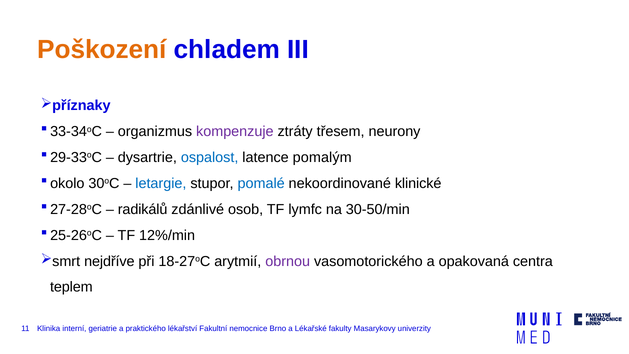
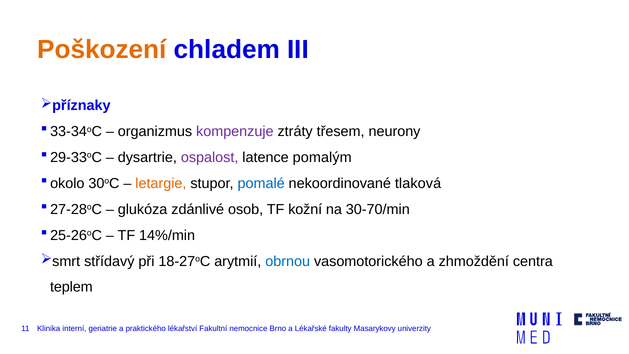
ospalost colour: blue -> purple
letargie colour: blue -> orange
klinické: klinické -> tlaková
radikálů: radikálů -> glukóza
lymfc: lymfc -> kožní
30-50/min: 30-50/min -> 30-70/min
12%/min: 12%/min -> 14%/min
nejdříve: nejdříve -> střídavý
obrnou colour: purple -> blue
opakovaná: opakovaná -> zhmoždění
